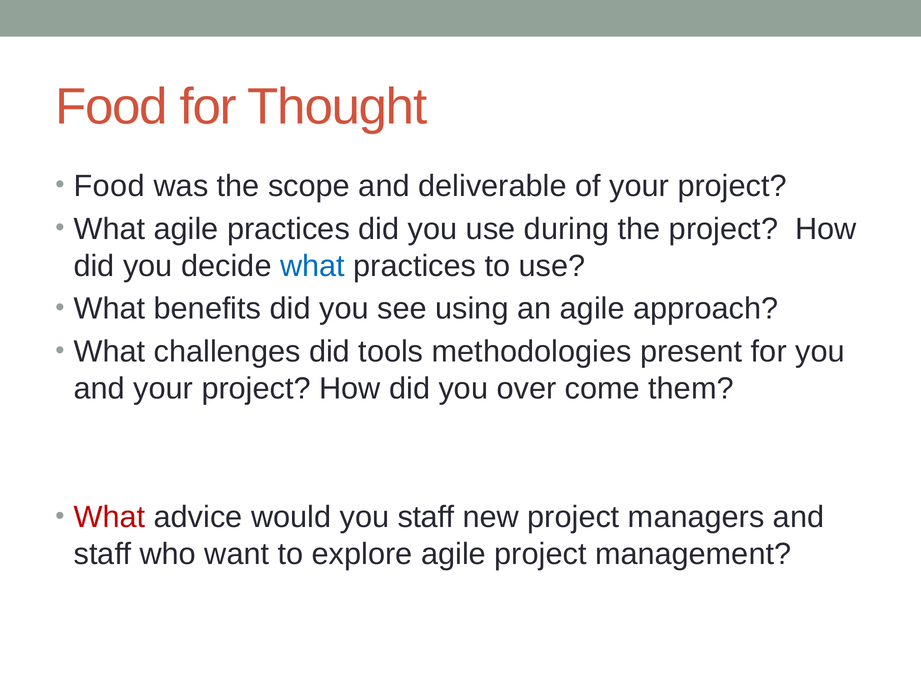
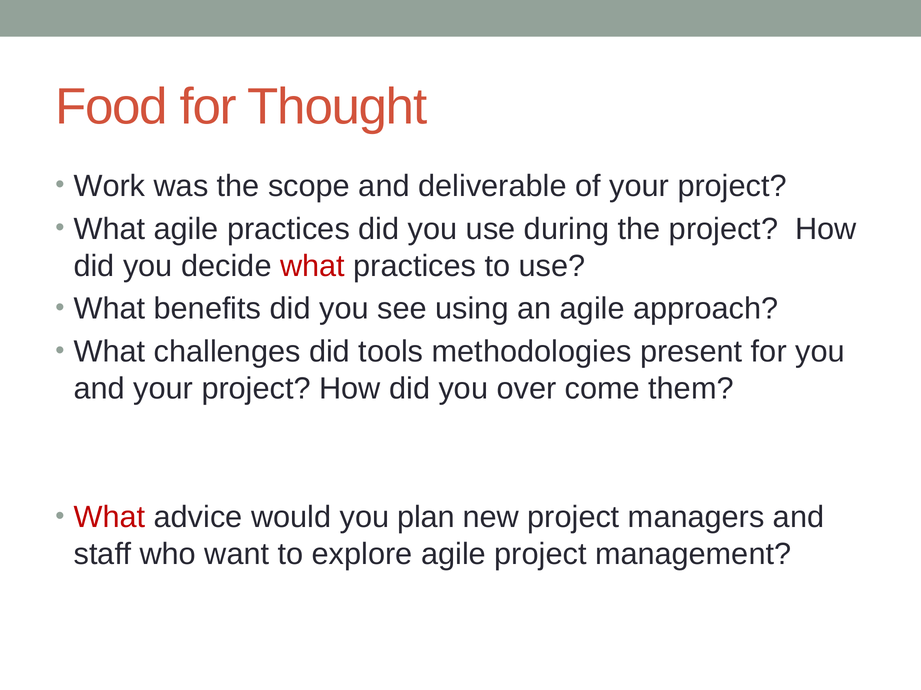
Food at (109, 186): Food -> Work
what at (313, 266) colour: blue -> red
you staff: staff -> plan
